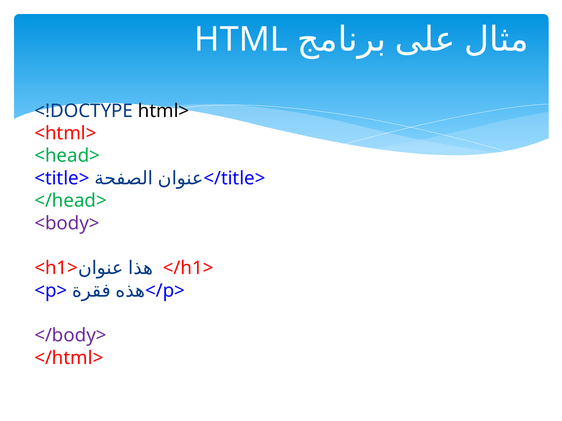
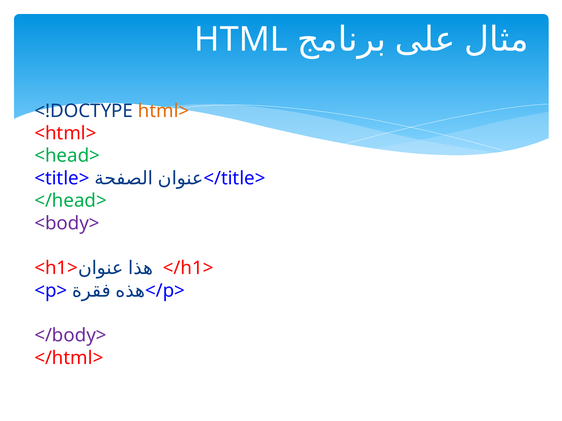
html> colour: black -> orange
